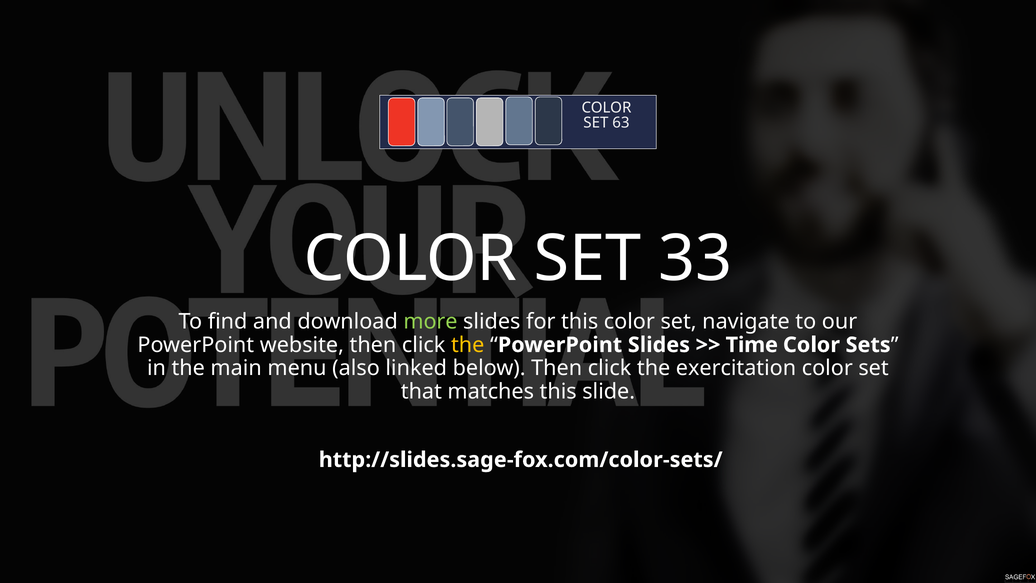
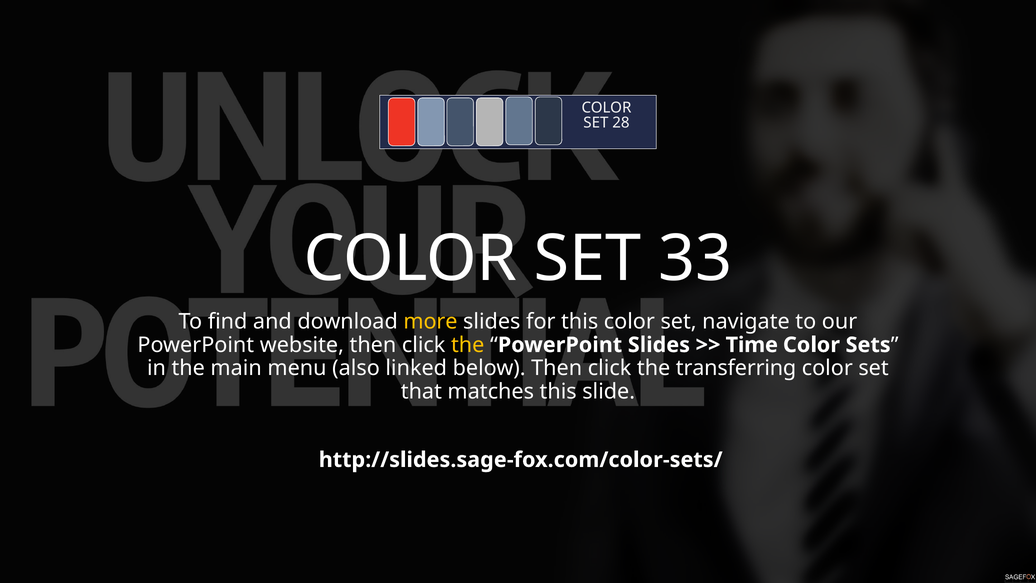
63: 63 -> 28
more colour: light green -> yellow
exercitation: exercitation -> transferring
